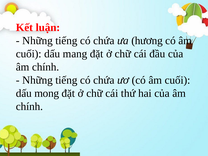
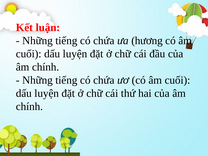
mang at (75, 54): mang -> luyện
mong at (47, 93): mong -> luyện
